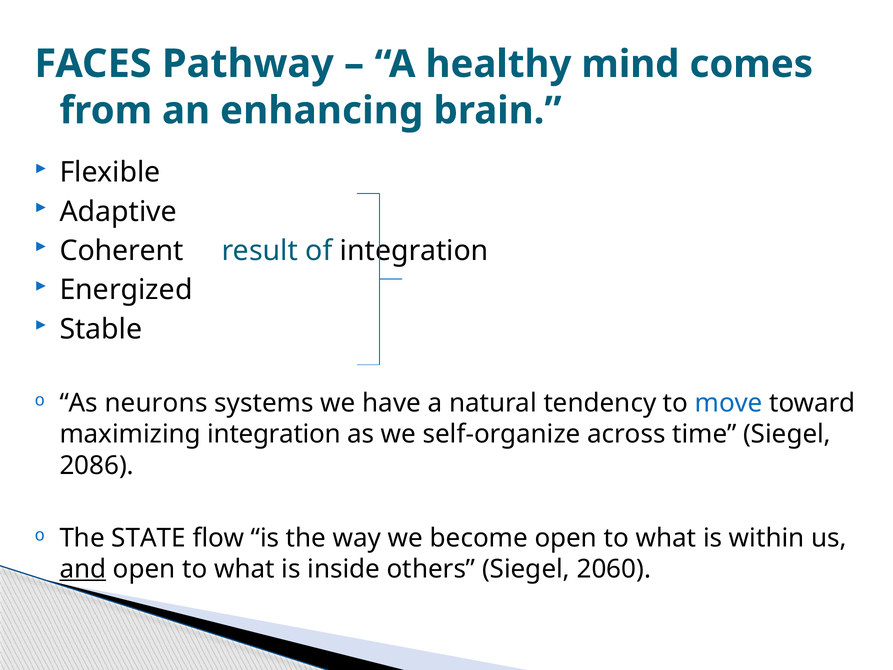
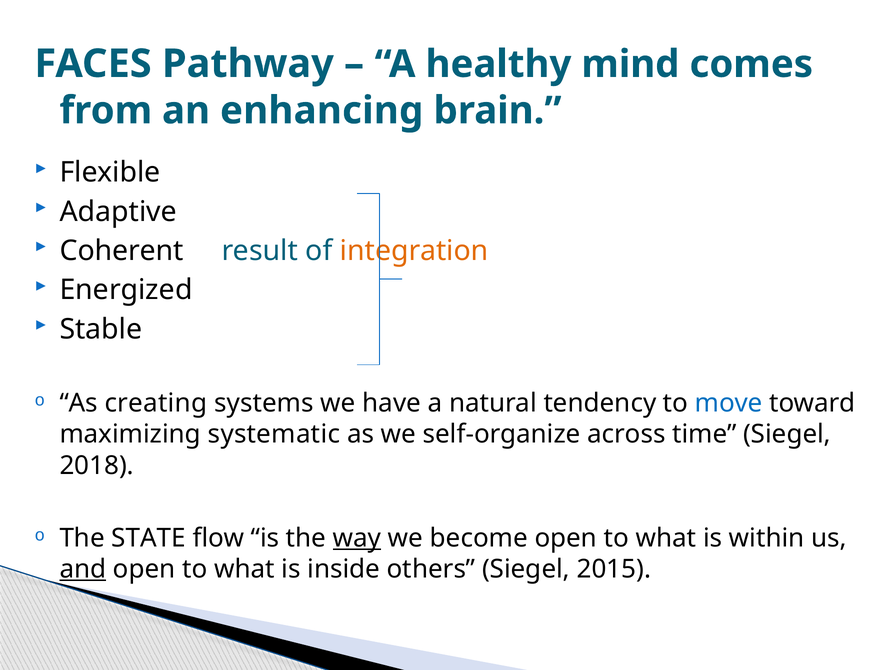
integration at (414, 251) colour: black -> orange
neurons: neurons -> creating
maximizing integration: integration -> systematic
2086: 2086 -> 2018
way underline: none -> present
2060: 2060 -> 2015
